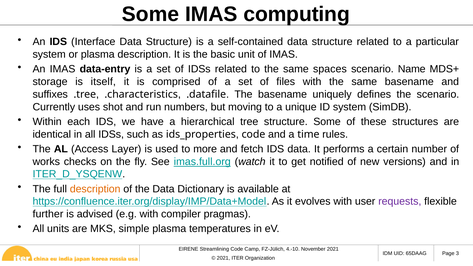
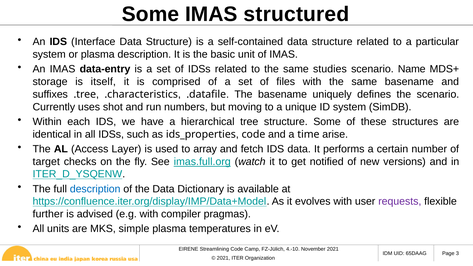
computing: computing -> structured
spaces: spaces -> studies
rules: rules -> arise
more: more -> array
works: works -> target
description at (95, 189) colour: orange -> blue
